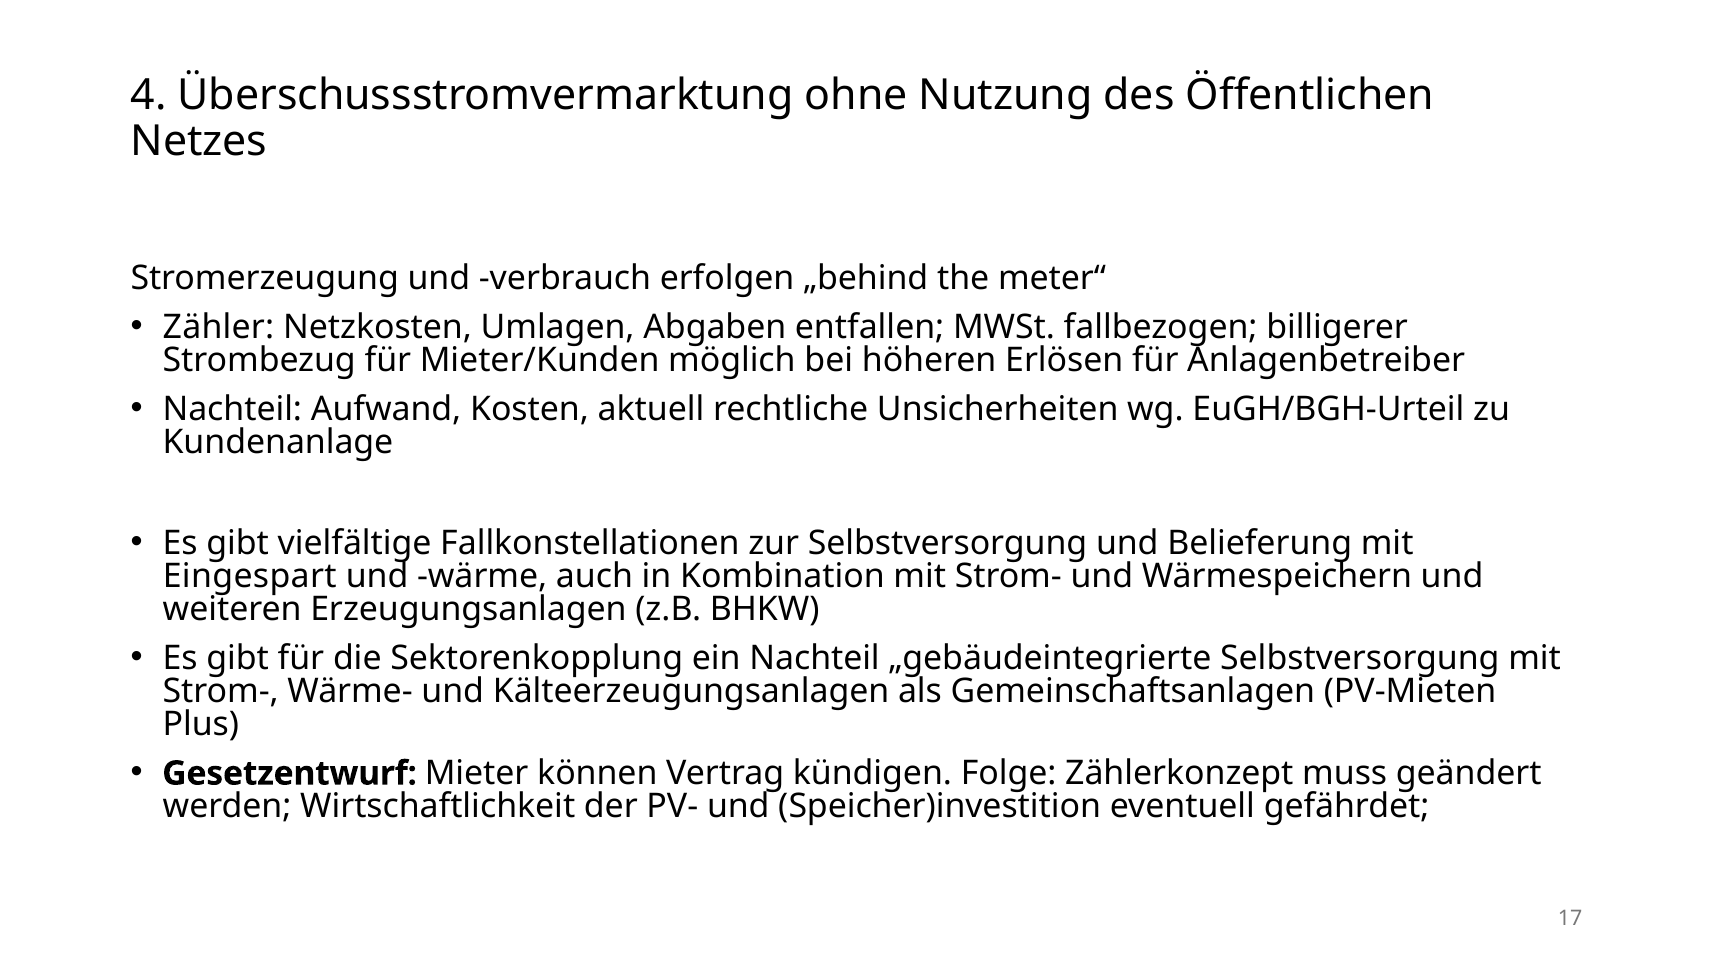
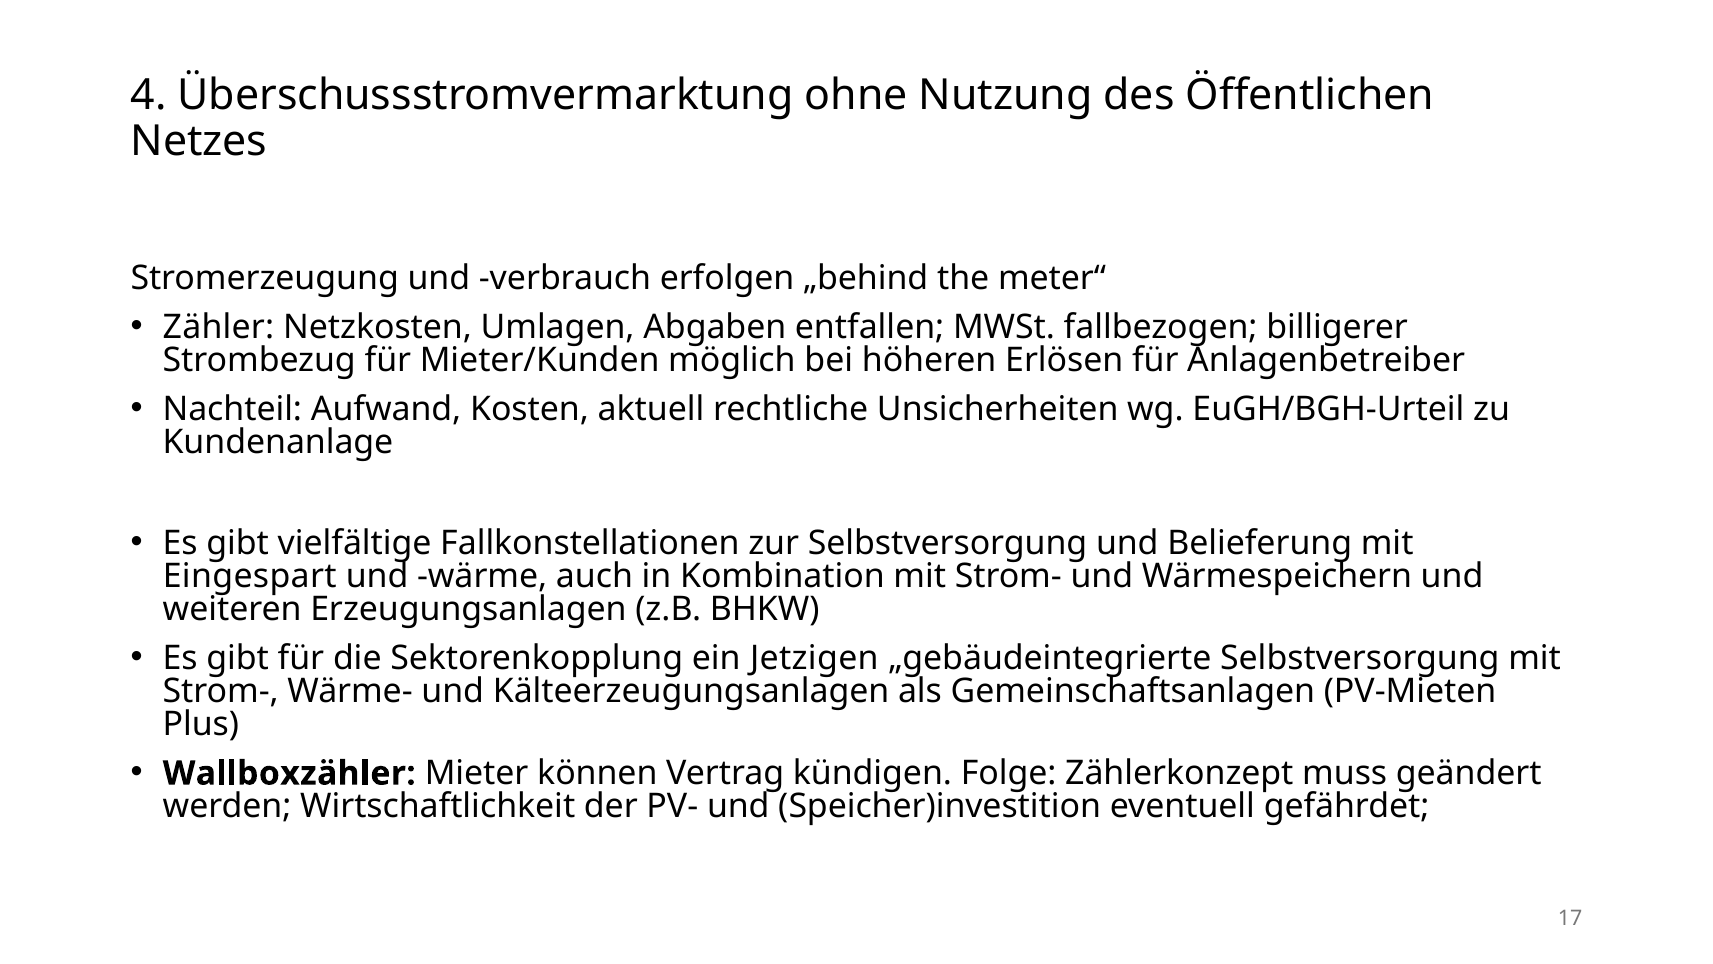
ein Nachteil: Nachteil -> Jetzigen
Gesetzentwurf: Gesetzentwurf -> Wallboxzähler
